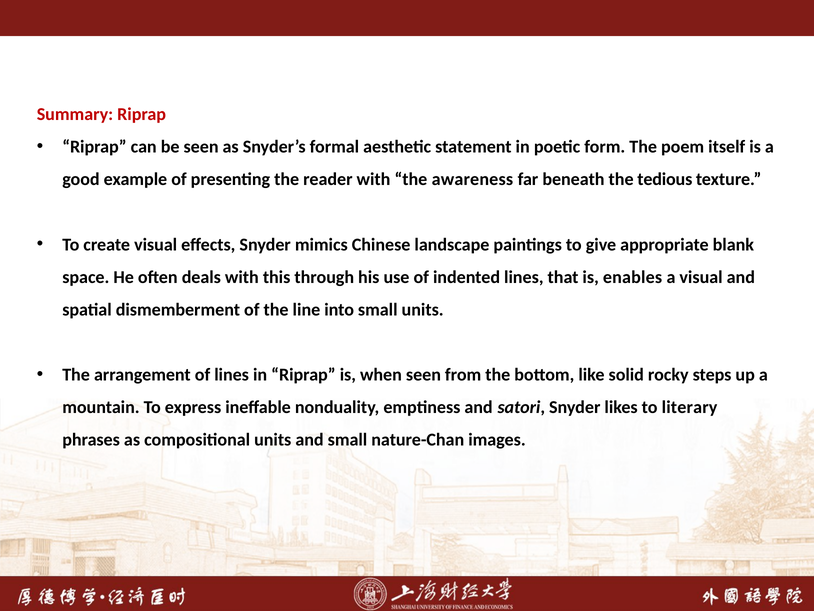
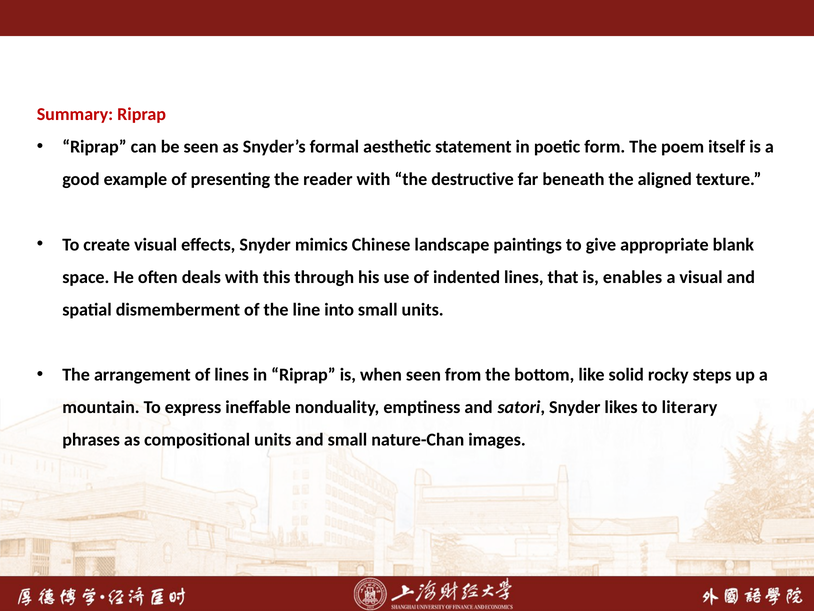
awareness: awareness -> destructive
tedious: tedious -> aligned
